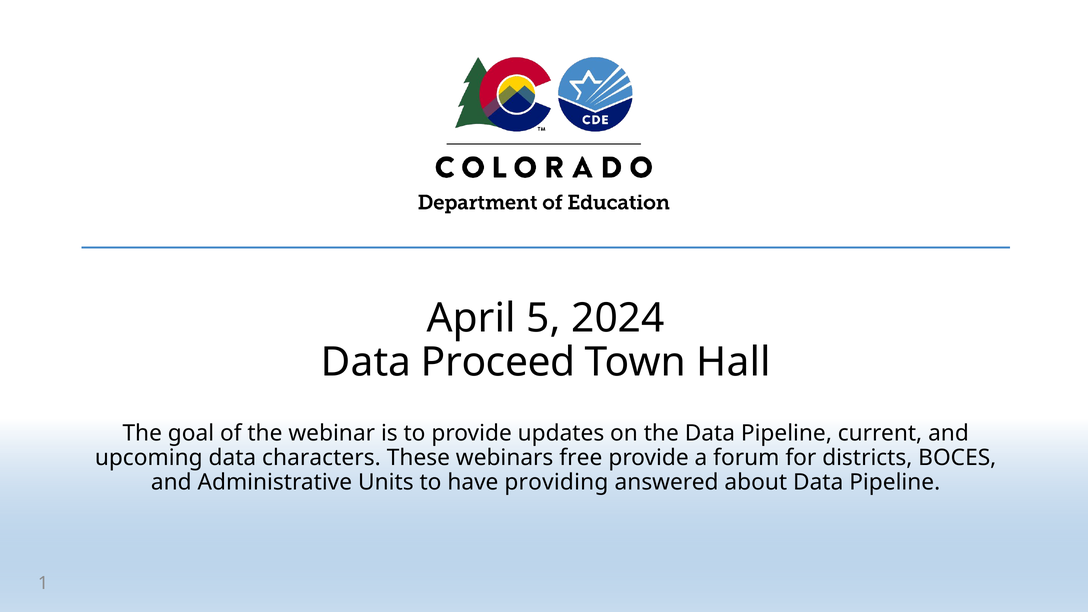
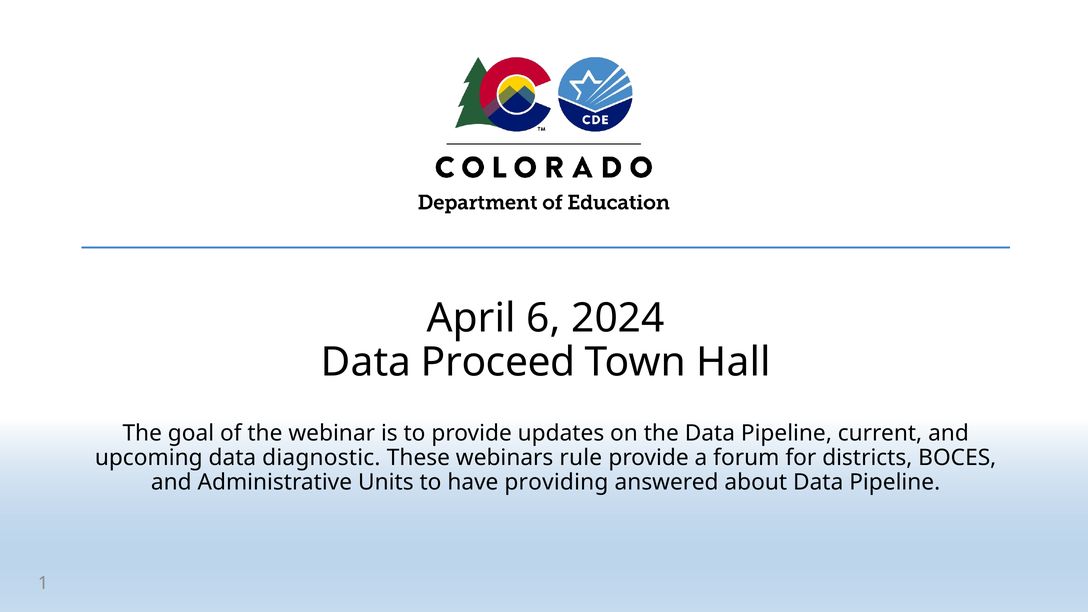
5: 5 -> 6
characters: characters -> diagnostic
free: free -> rule
